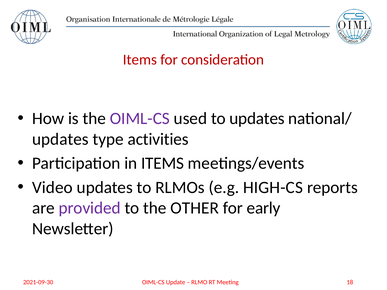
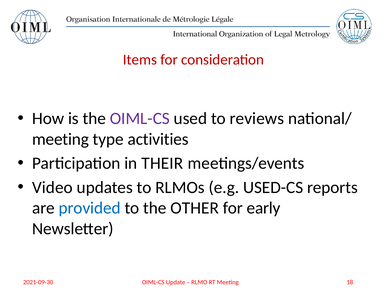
to updates: updates -> reviews
updates at (60, 139): updates -> meeting
in ITEMS: ITEMS -> THEIR
HIGH-CS: HIGH-CS -> USED-CS
provided colour: purple -> blue
